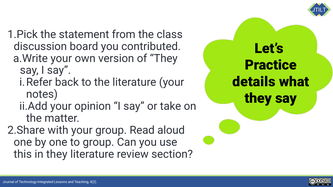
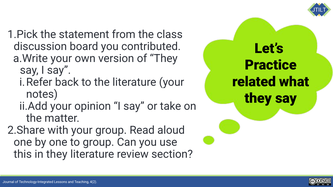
details: details -> related
